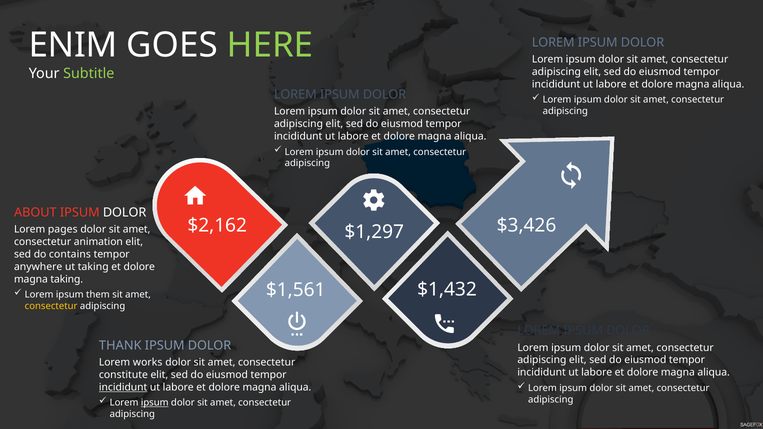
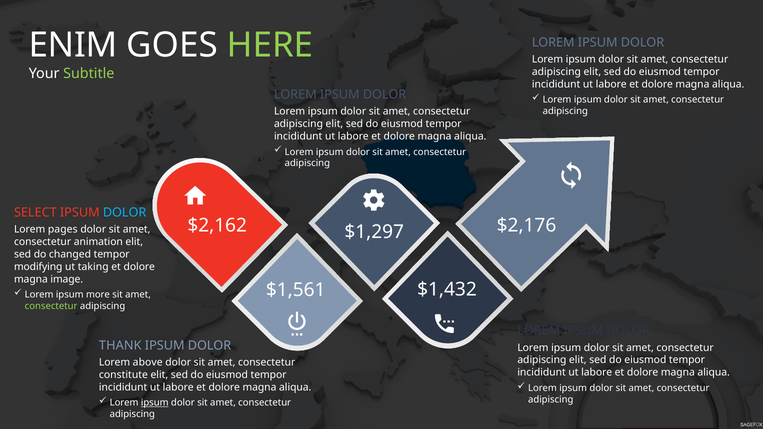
ABOUT: ABOUT -> SELECT
DOLOR at (125, 213) colour: white -> light blue
$3,426: $3,426 -> $2,176
contains: contains -> changed
anywhere: anywhere -> modifying
magna taking: taking -> image
them: them -> more
consectetur at (51, 306) colour: yellow -> light green
works: works -> above
incididunt at (123, 387) underline: present -> none
